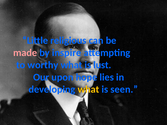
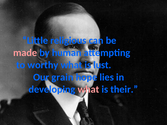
inspire: inspire -> human
upon: upon -> grain
what at (88, 90) colour: yellow -> pink
seen: seen -> their
